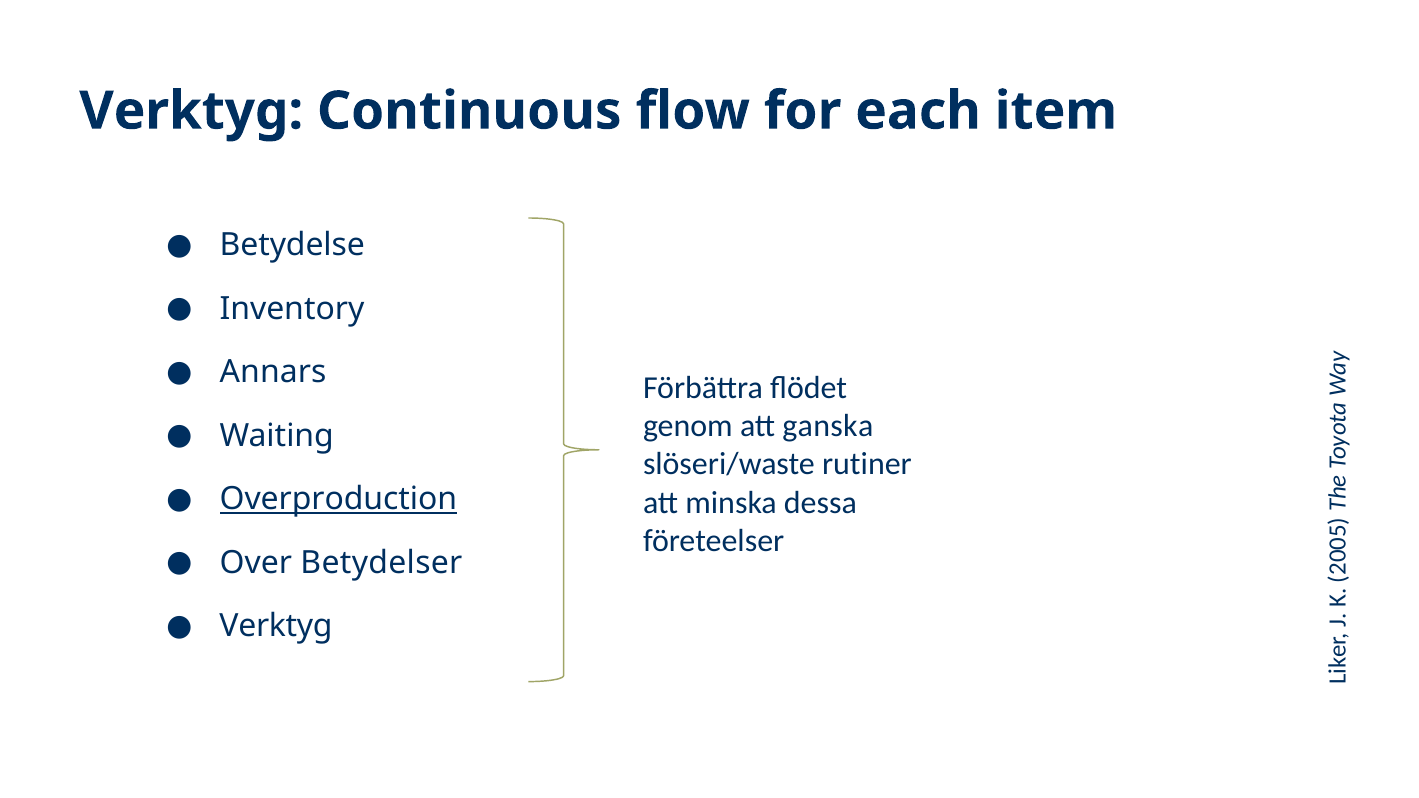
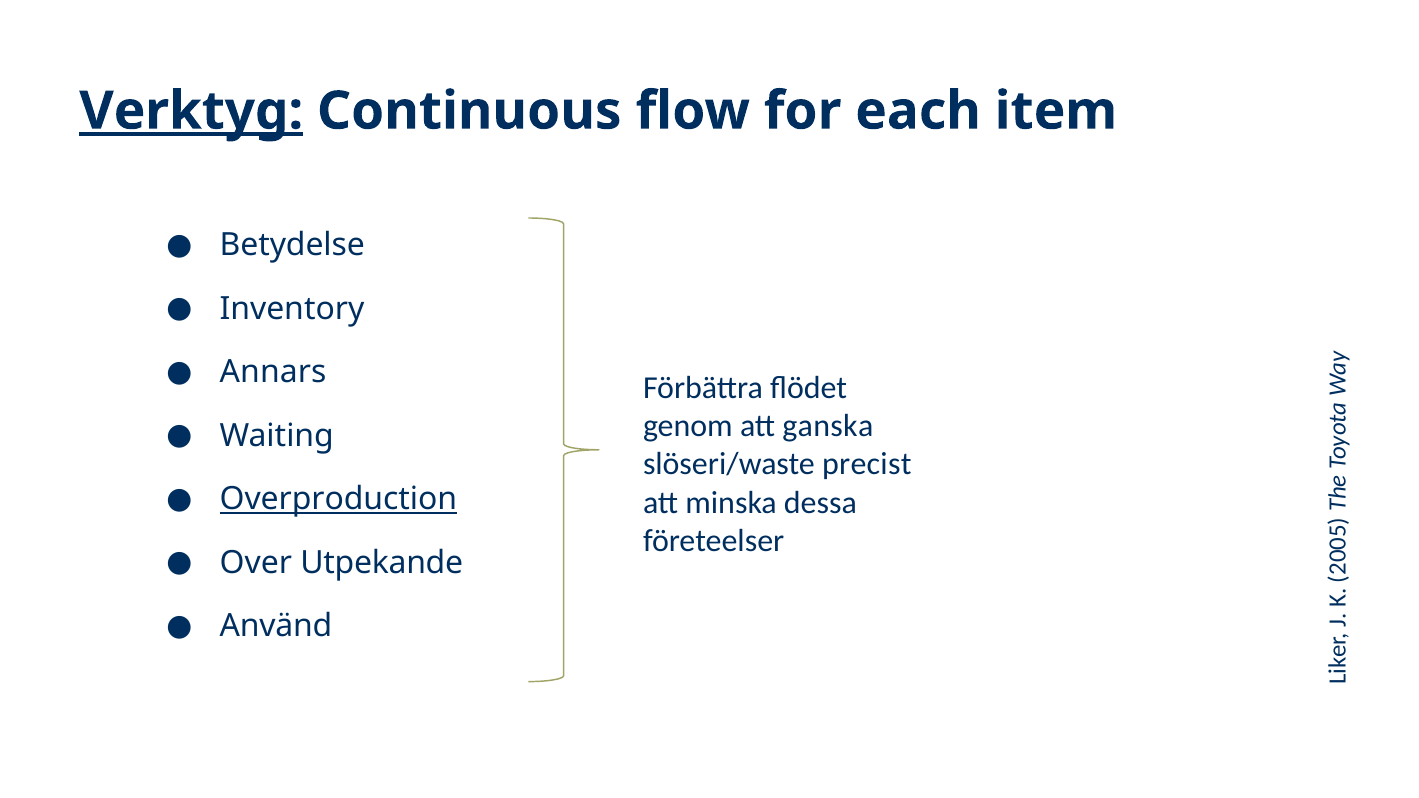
Verktyg at (191, 111) underline: none -> present
rutiner: rutiner -> precist
Betydelser: Betydelser -> Utpekande
Verktyg at (276, 626): Verktyg -> Använd
